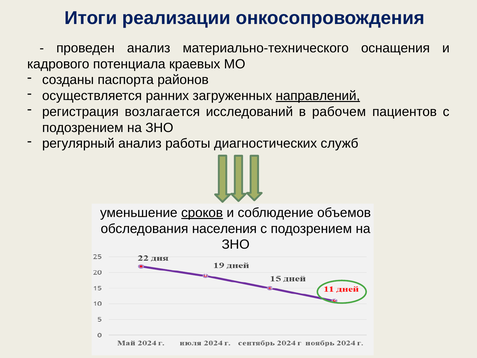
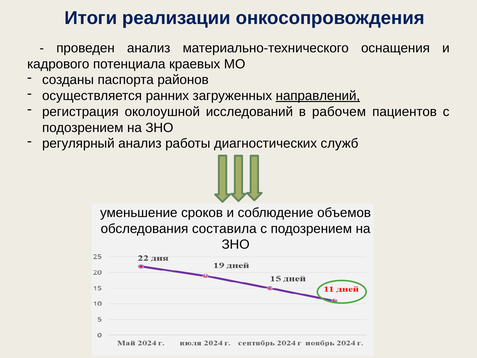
возлагается: возлагается -> околоушной
сроков underline: present -> none
населения: населения -> составила
